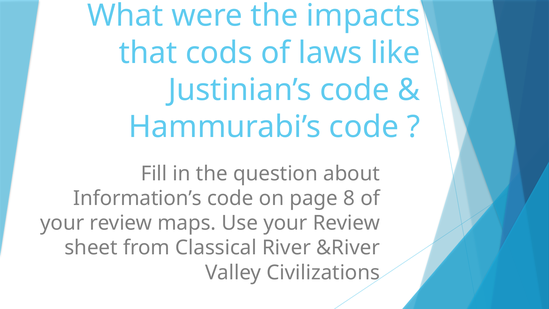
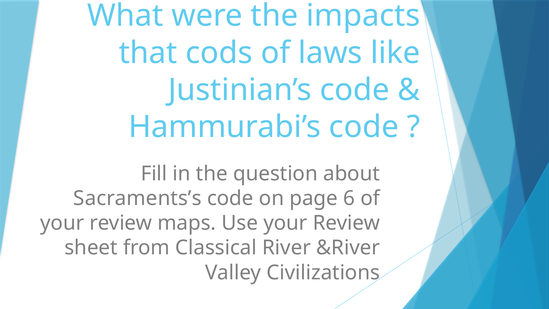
Information’s: Information’s -> Sacraments’s
8: 8 -> 6
